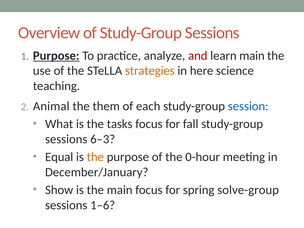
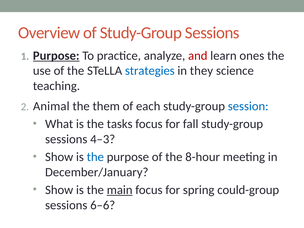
learn main: main -> ones
strategies colour: orange -> blue
here: here -> they
6–3: 6–3 -> 4–3
Equal at (59, 157): Equal -> Show
the at (95, 157) colour: orange -> blue
0-hour: 0-hour -> 8-hour
main at (120, 190) underline: none -> present
solve-group: solve-group -> could-group
1–6: 1–6 -> 6–6
